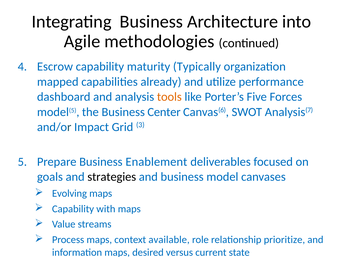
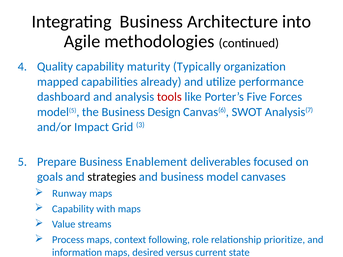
Escrow: Escrow -> Quality
tools colour: orange -> red
Center: Center -> Design
Evolving: Evolving -> Runway
available: available -> following
